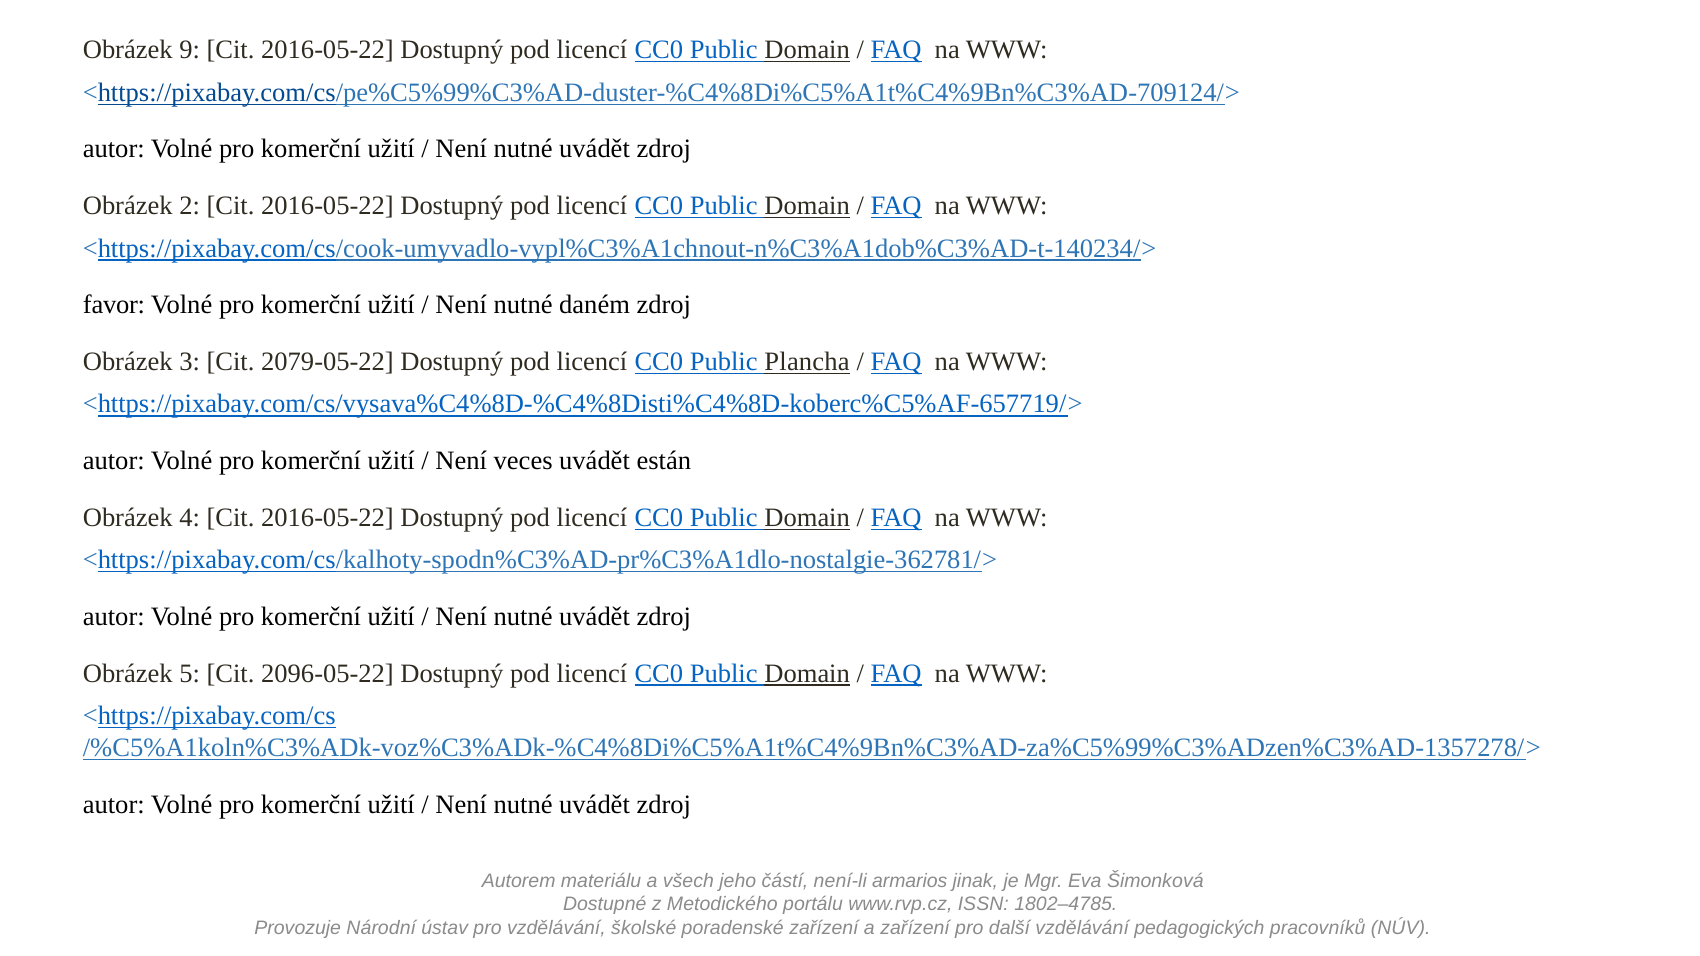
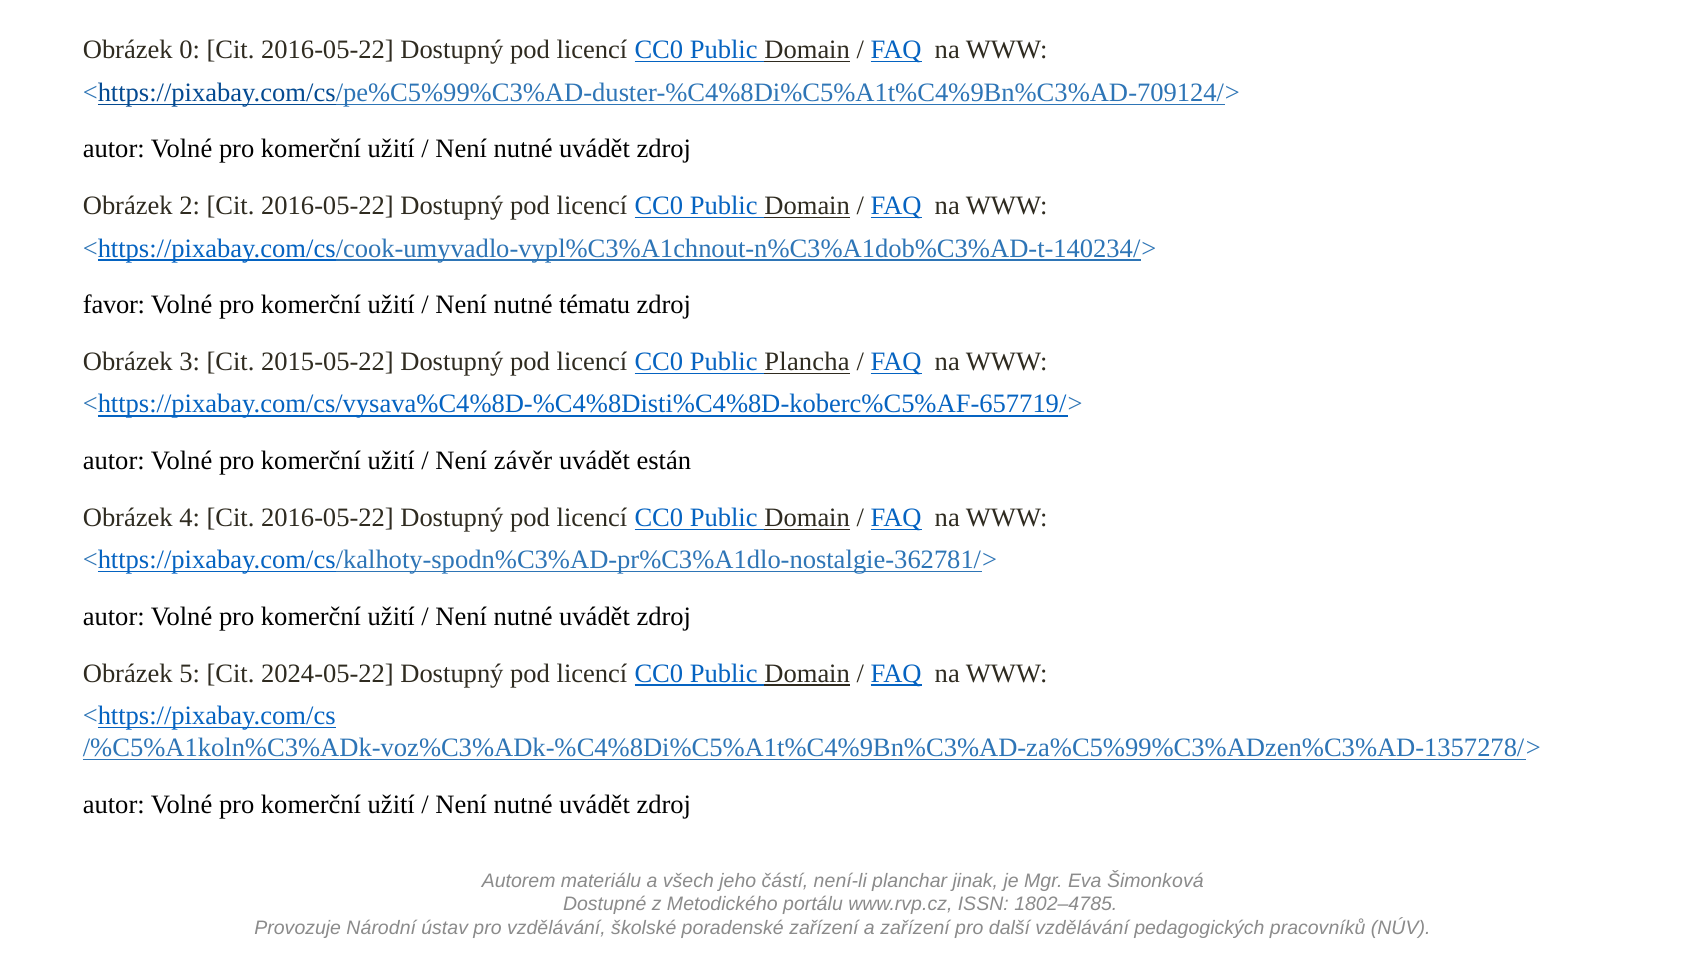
9: 9 -> 0
daném: daném -> tématu
2079-05-22: 2079-05-22 -> 2015-05-22
veces: veces -> závěr
2096-05-22: 2096-05-22 -> 2024-05-22
armarios: armarios -> planchar
